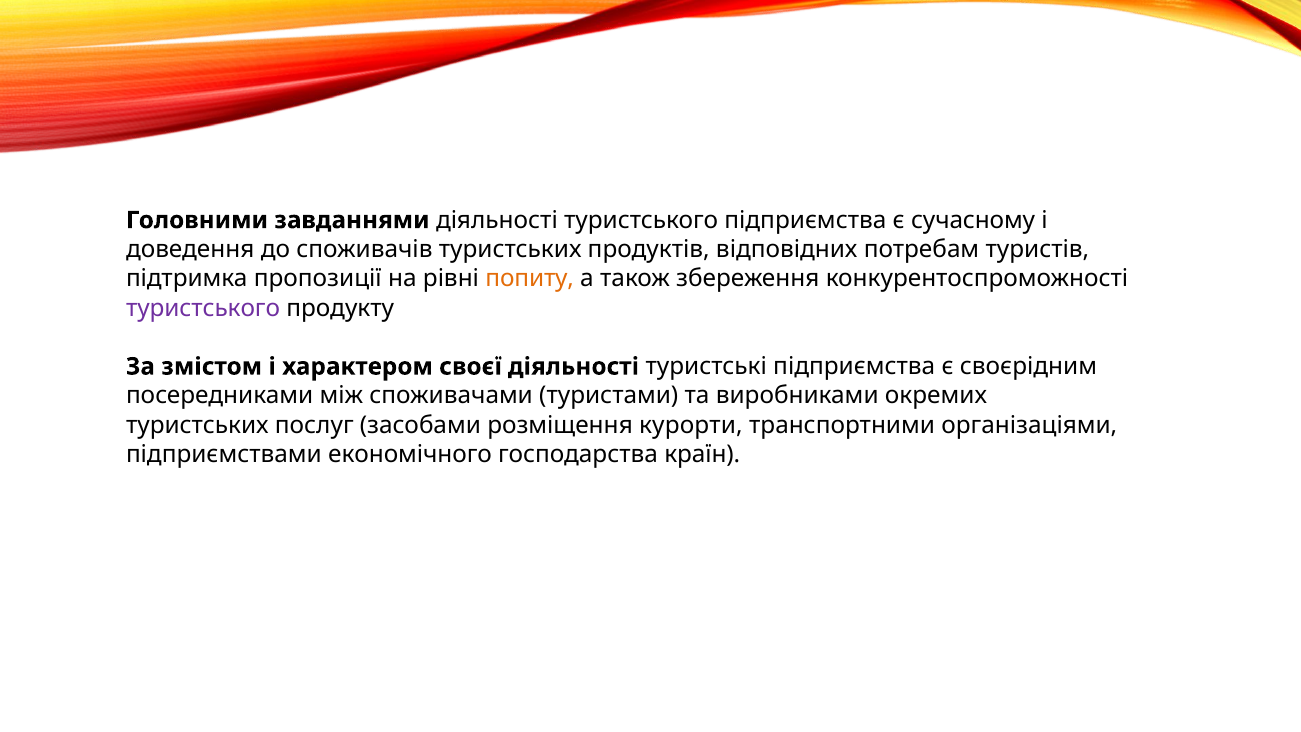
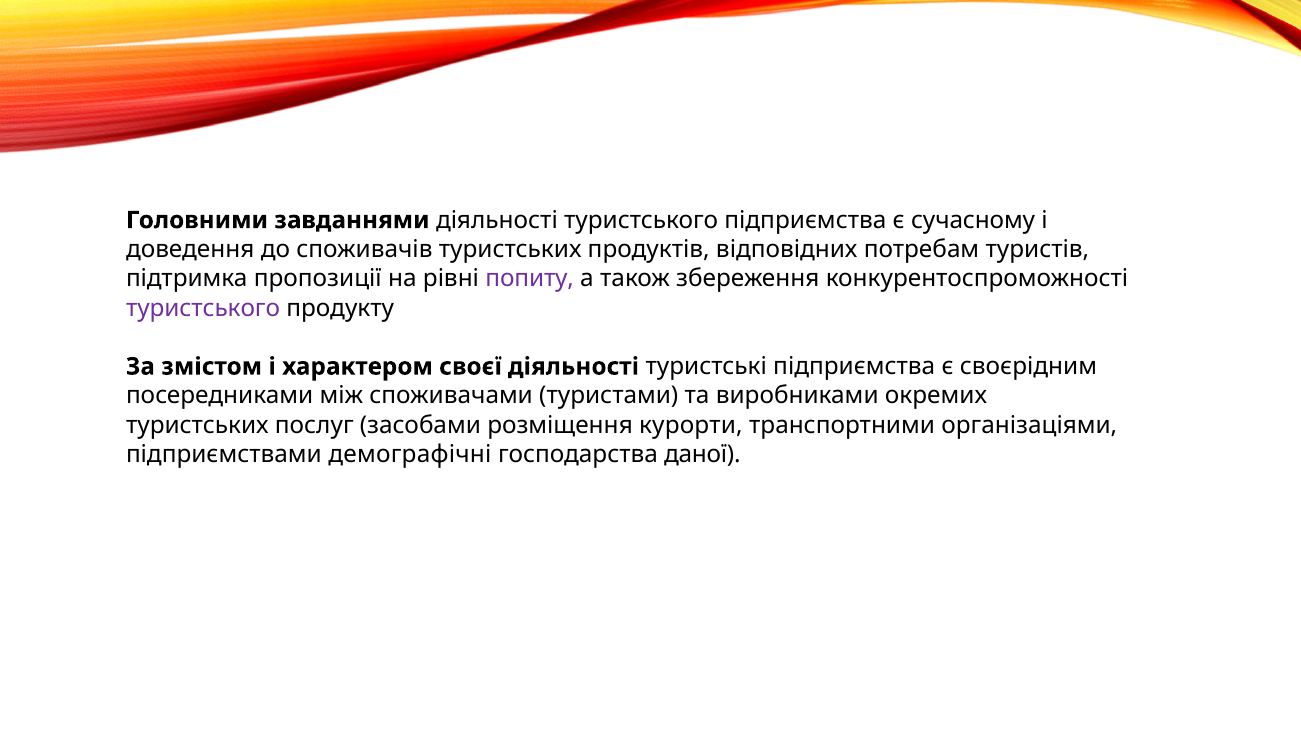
попиту colour: orange -> purple
економічного: економічного -> демографічні
країн: країн -> даної
